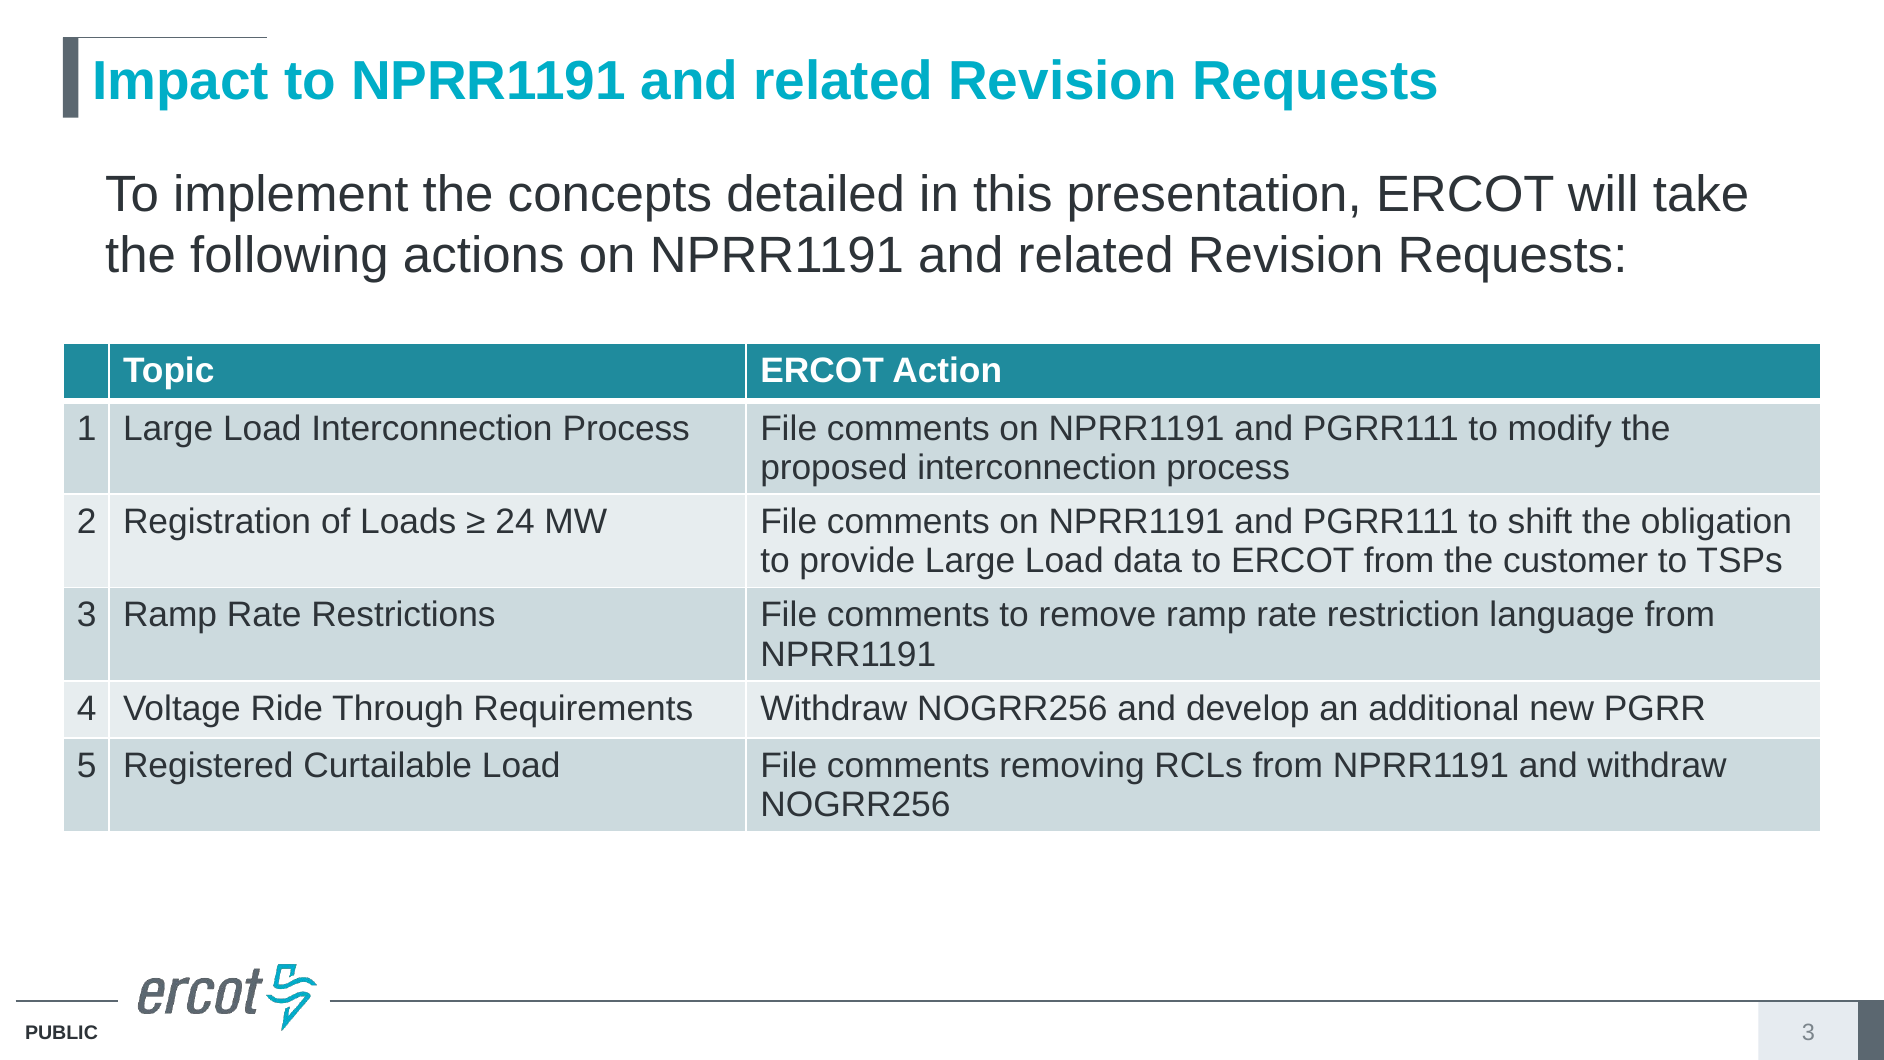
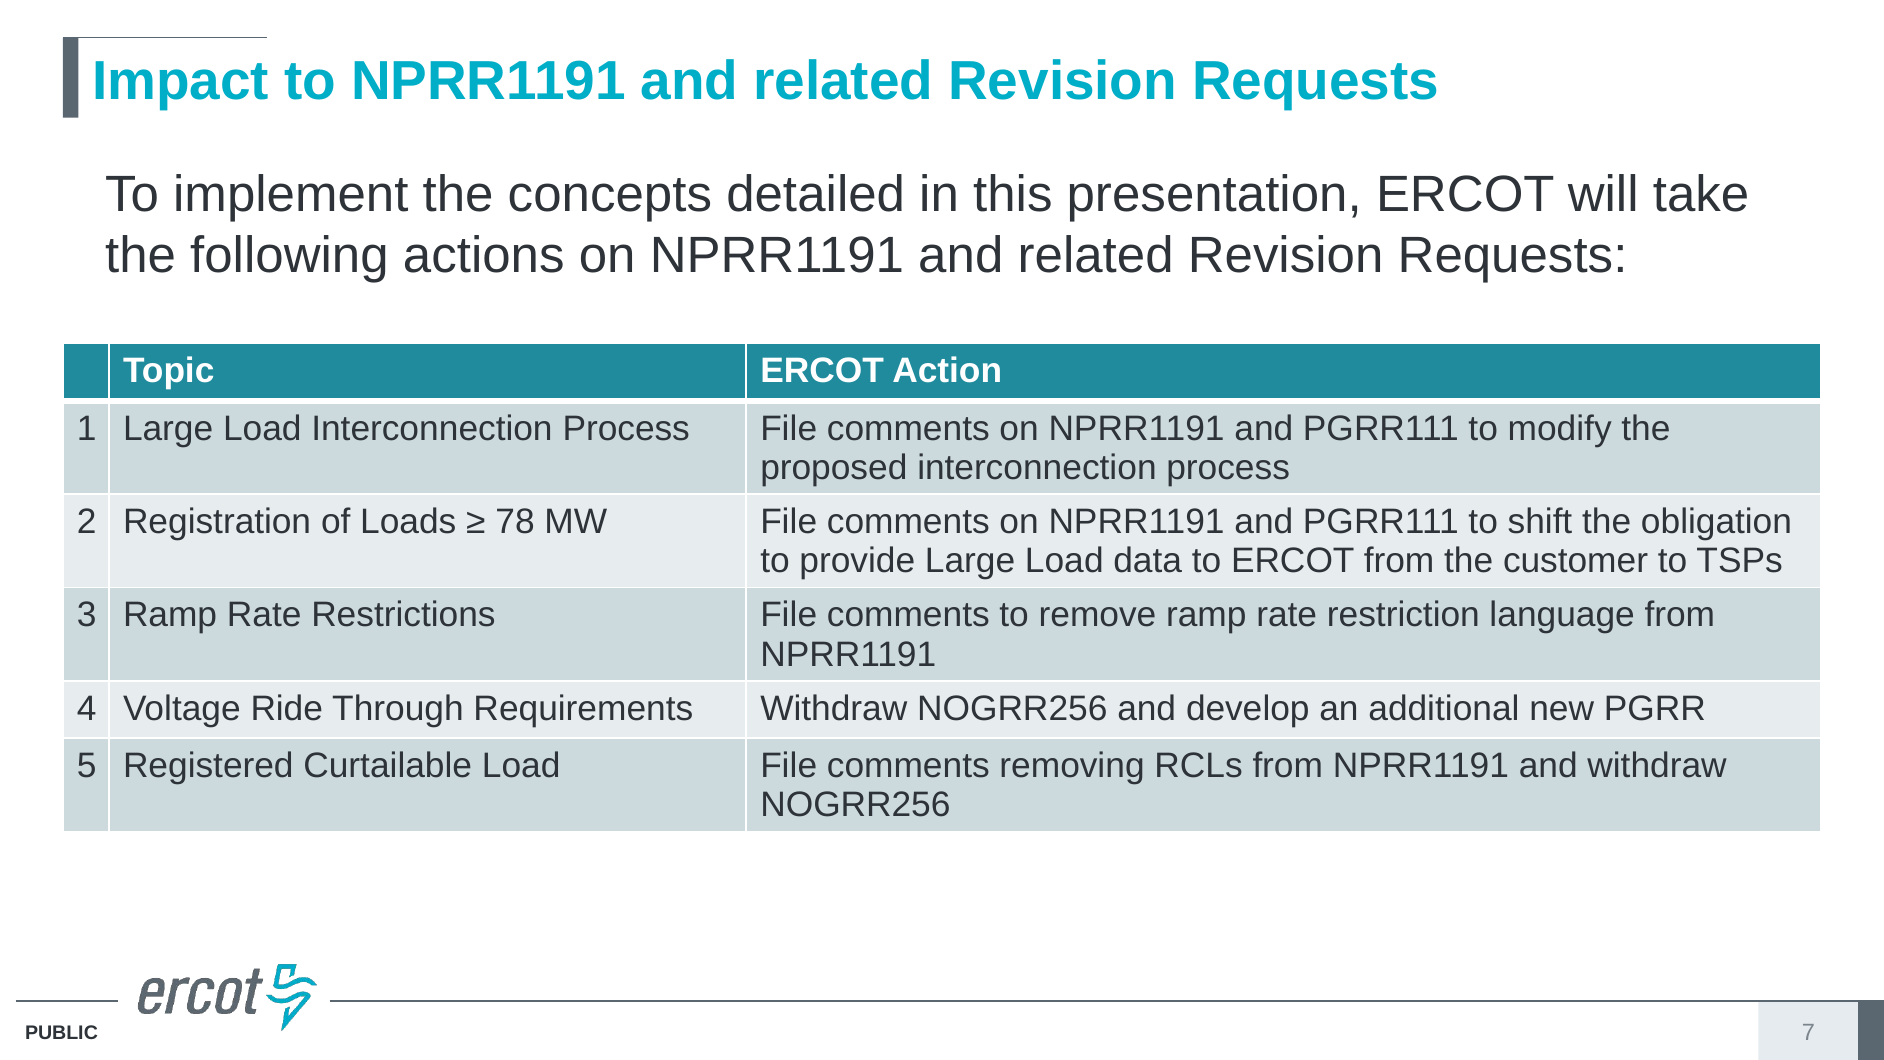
24: 24 -> 78
3 at (1808, 1033): 3 -> 7
